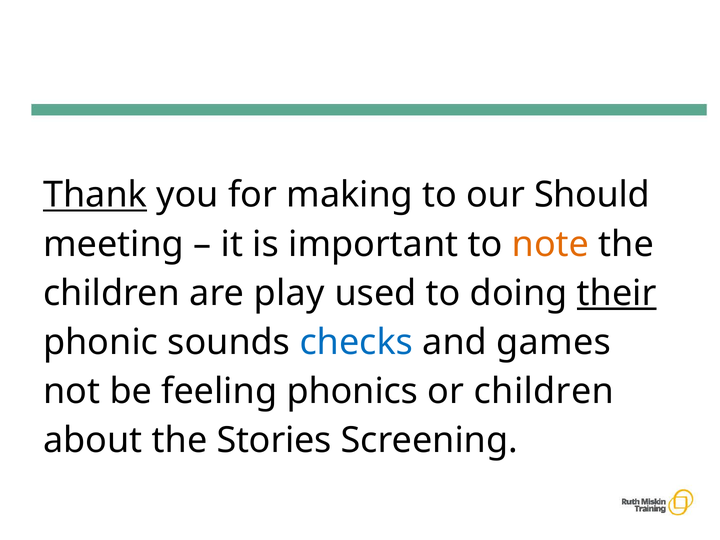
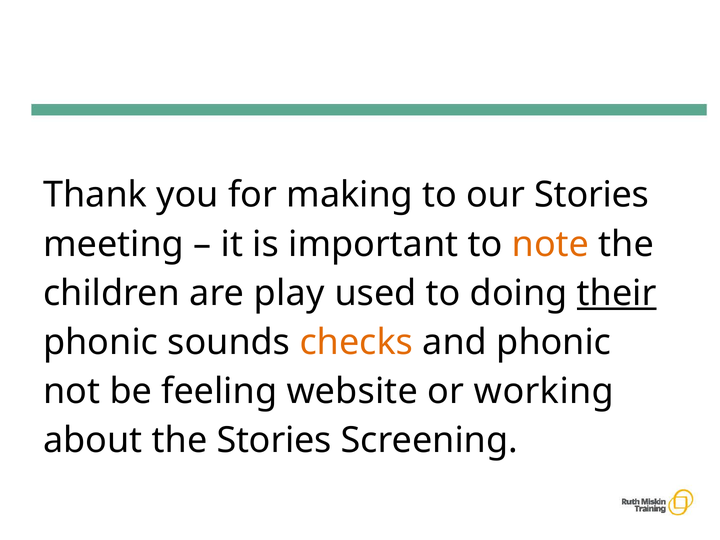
Thank underline: present -> none
our Should: Should -> Stories
checks colour: blue -> orange
and games: games -> phonic
phonics: phonics -> website
or children: children -> working
